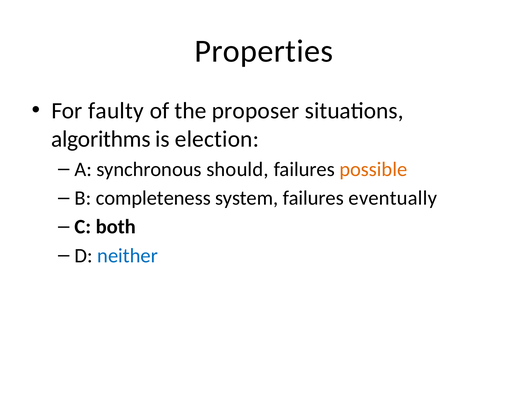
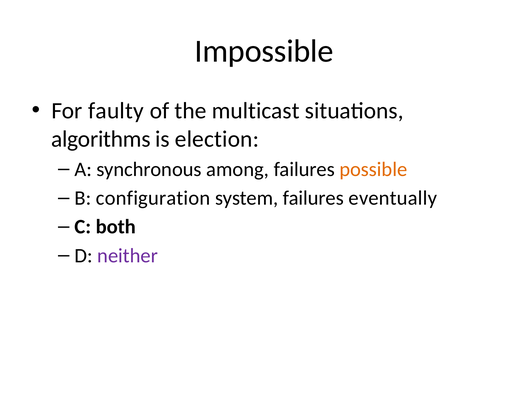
Properties: Properties -> Impossible
proposer: proposer -> multicast
should: should -> among
completeness: completeness -> configuration
neither colour: blue -> purple
